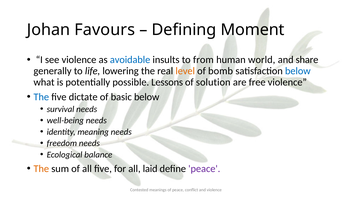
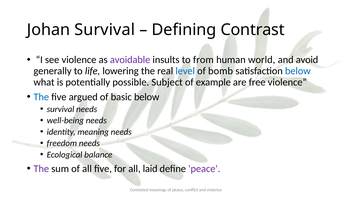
Johan Favours: Favours -> Survival
Moment: Moment -> Contrast
avoidable colour: blue -> purple
share: share -> avoid
level colour: orange -> blue
Lessons: Lessons -> Subject
solution: solution -> example
dictate: dictate -> argued
The at (41, 168) colour: orange -> purple
